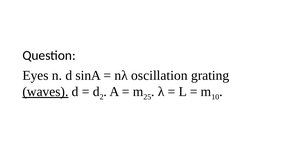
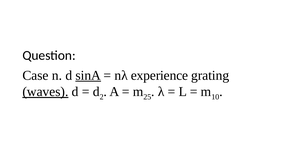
Eyes: Eyes -> Case
sinA underline: none -> present
oscillation: oscillation -> experience
